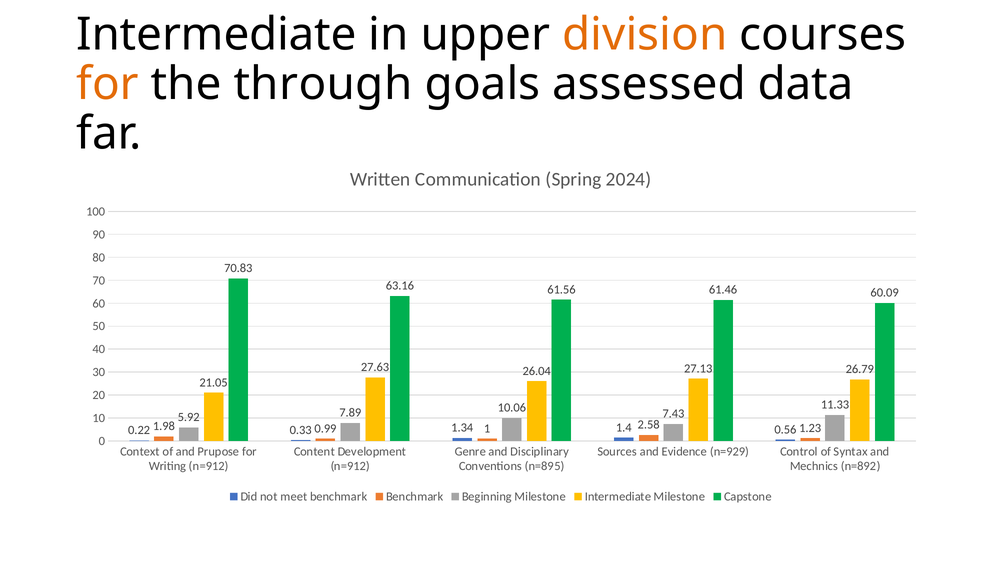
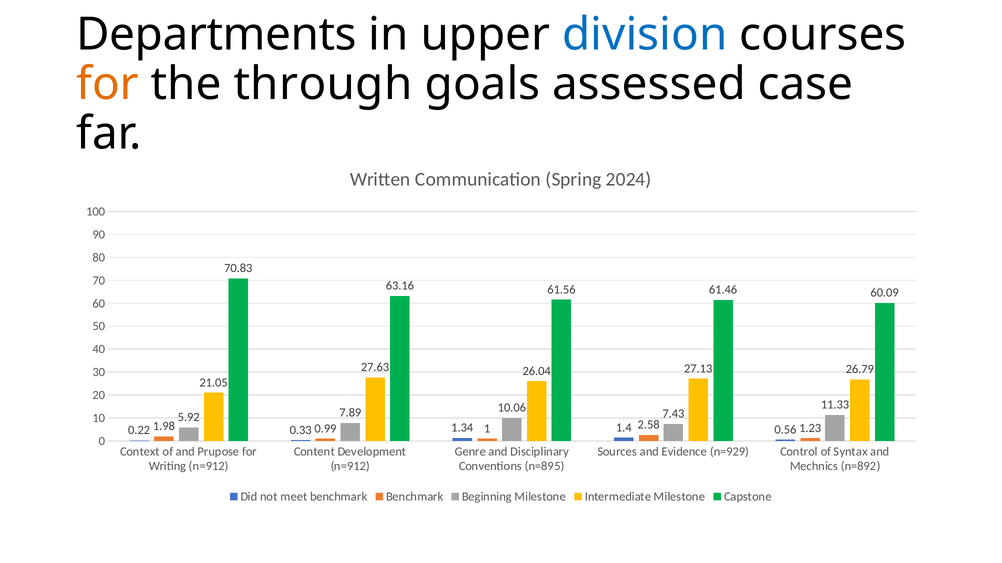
Intermediate at (217, 35): Intermediate -> Departments
division colour: orange -> blue
data: data -> case
